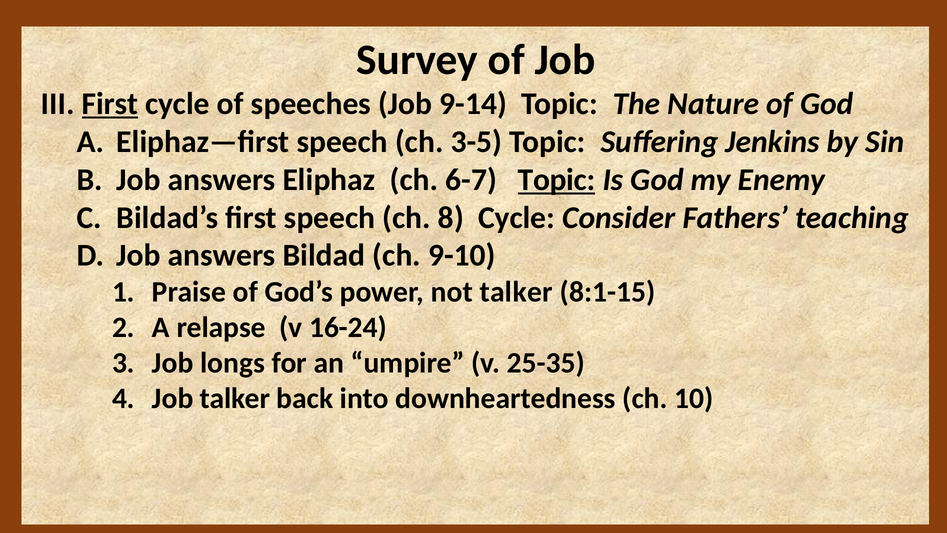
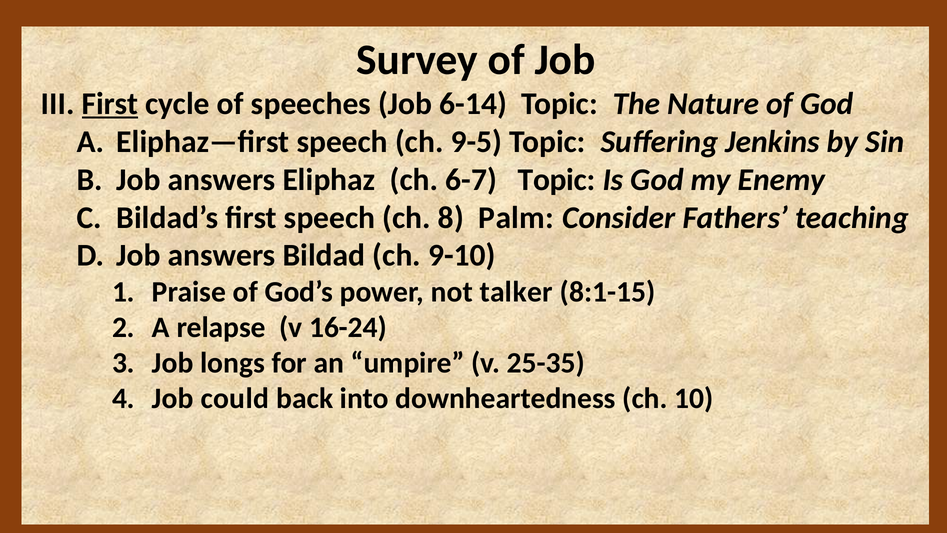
9-14: 9-14 -> 6-14
3-5: 3-5 -> 9-5
Topic at (557, 180) underline: present -> none
8 Cycle: Cycle -> Palm
Job talker: talker -> could
